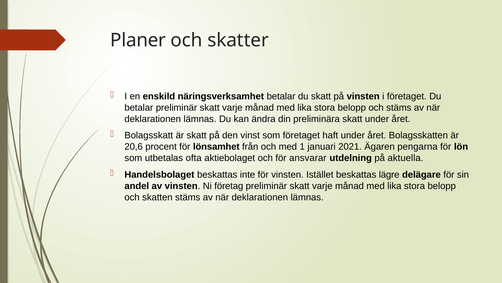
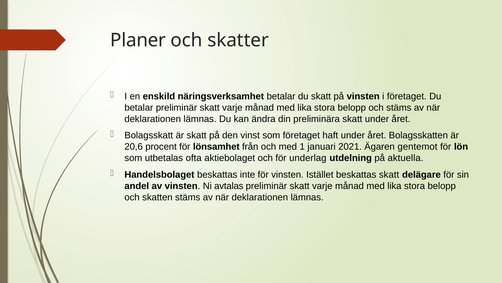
pengarna: pengarna -> gentemot
ansvarar: ansvarar -> underlag
beskattas lägre: lägre -> skatt
företag: företag -> avtalas
